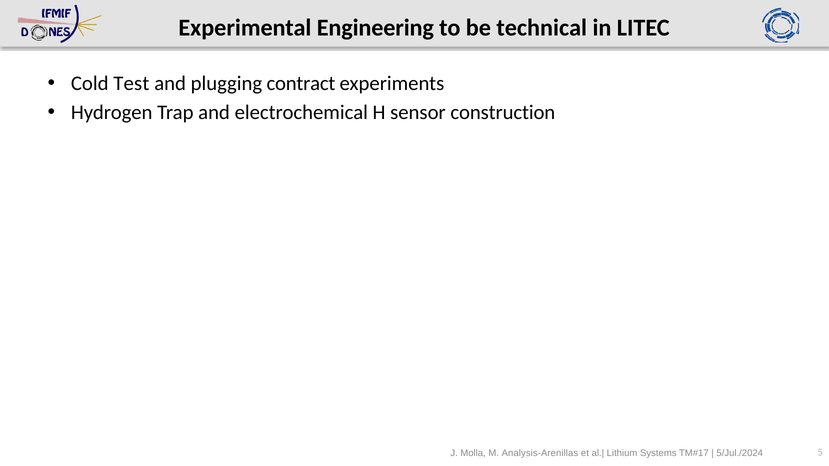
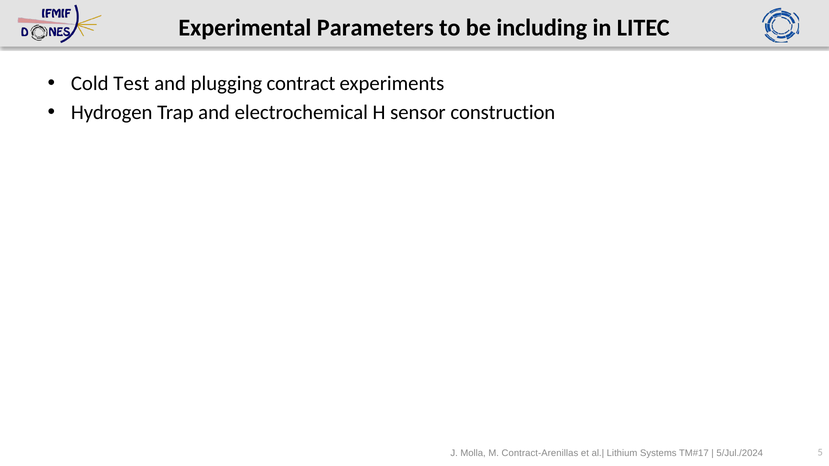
Engineering: Engineering -> Parameters
technical: technical -> including
Analysis-Arenillas: Analysis-Arenillas -> Contract-Arenillas
